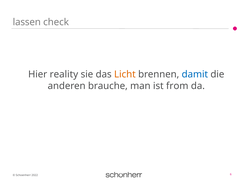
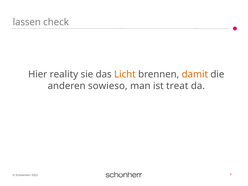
damit colour: blue -> orange
brauche: brauche -> sowieso
from: from -> treat
